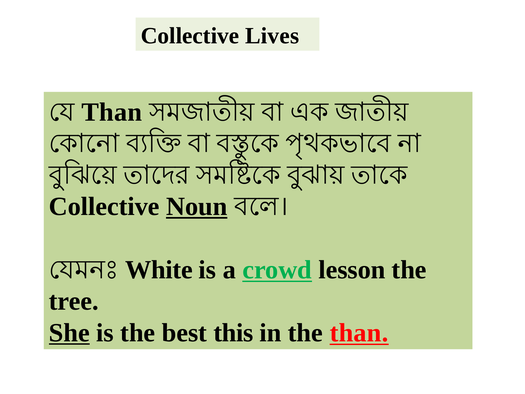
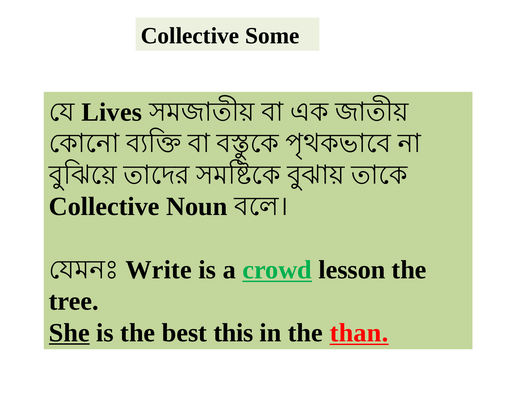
Lives: Lives -> Some
Than at (112, 112): Than -> Lives
Noun underline: present -> none
White: White -> Write
